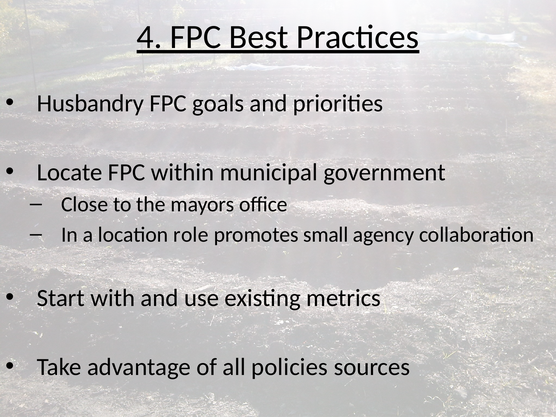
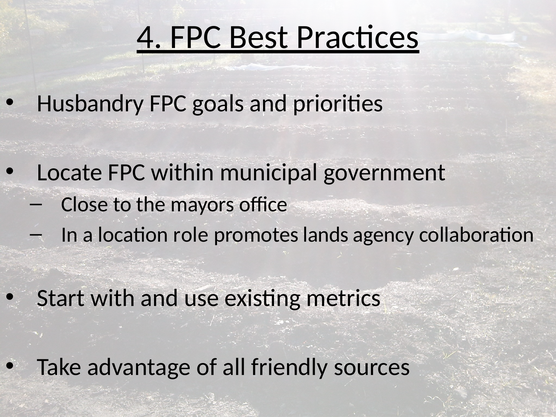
small: small -> lands
policies: policies -> friendly
